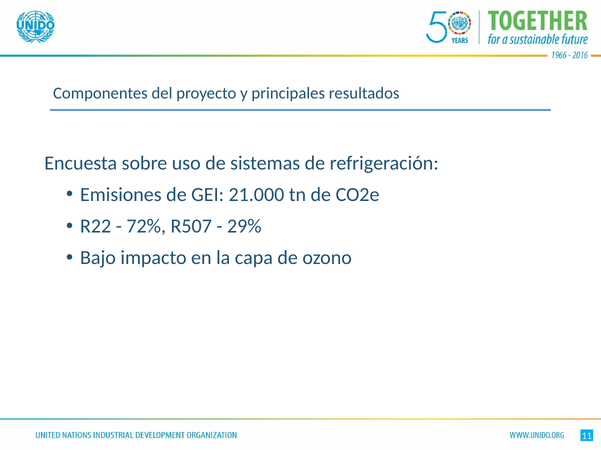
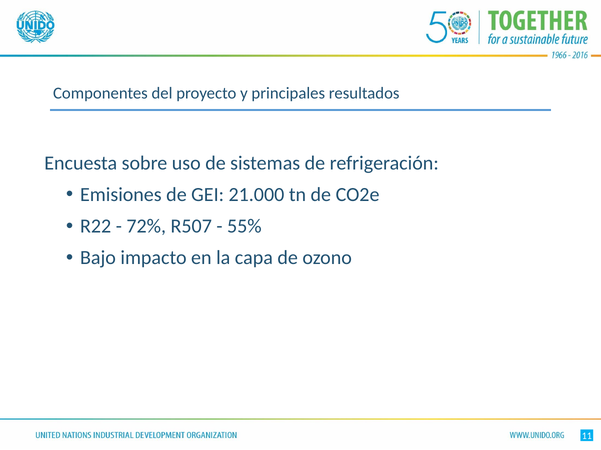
29%: 29% -> 55%
